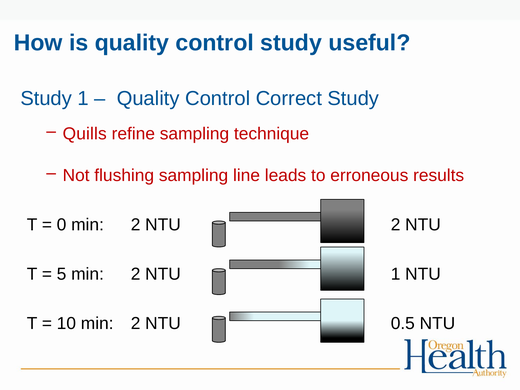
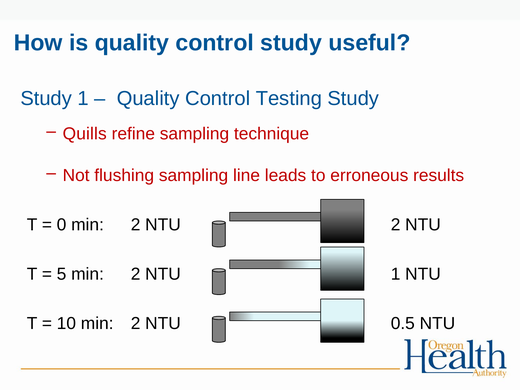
Correct: Correct -> Testing
